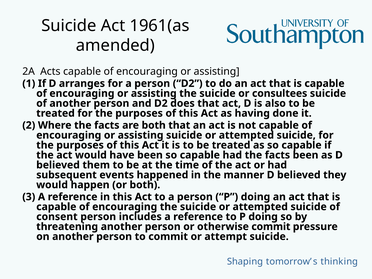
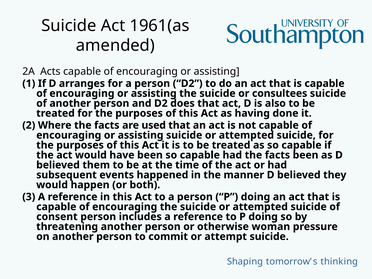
are both: both -> used
otherwise commit: commit -> woman
